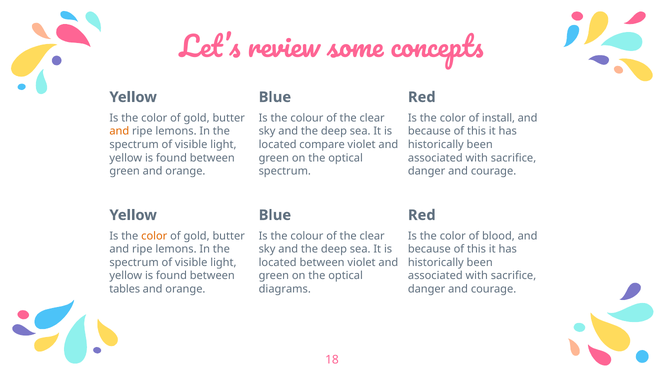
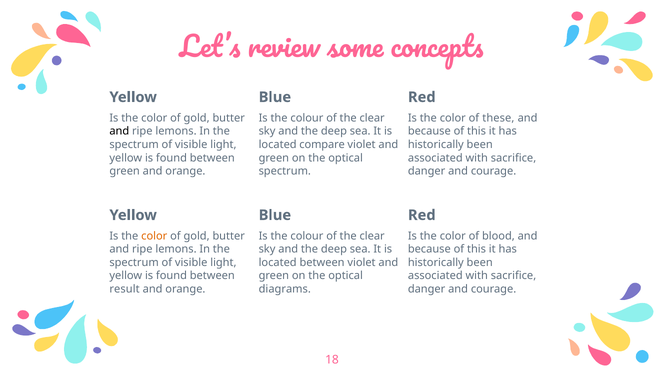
install: install -> these
and at (119, 131) colour: orange -> black
tables: tables -> result
